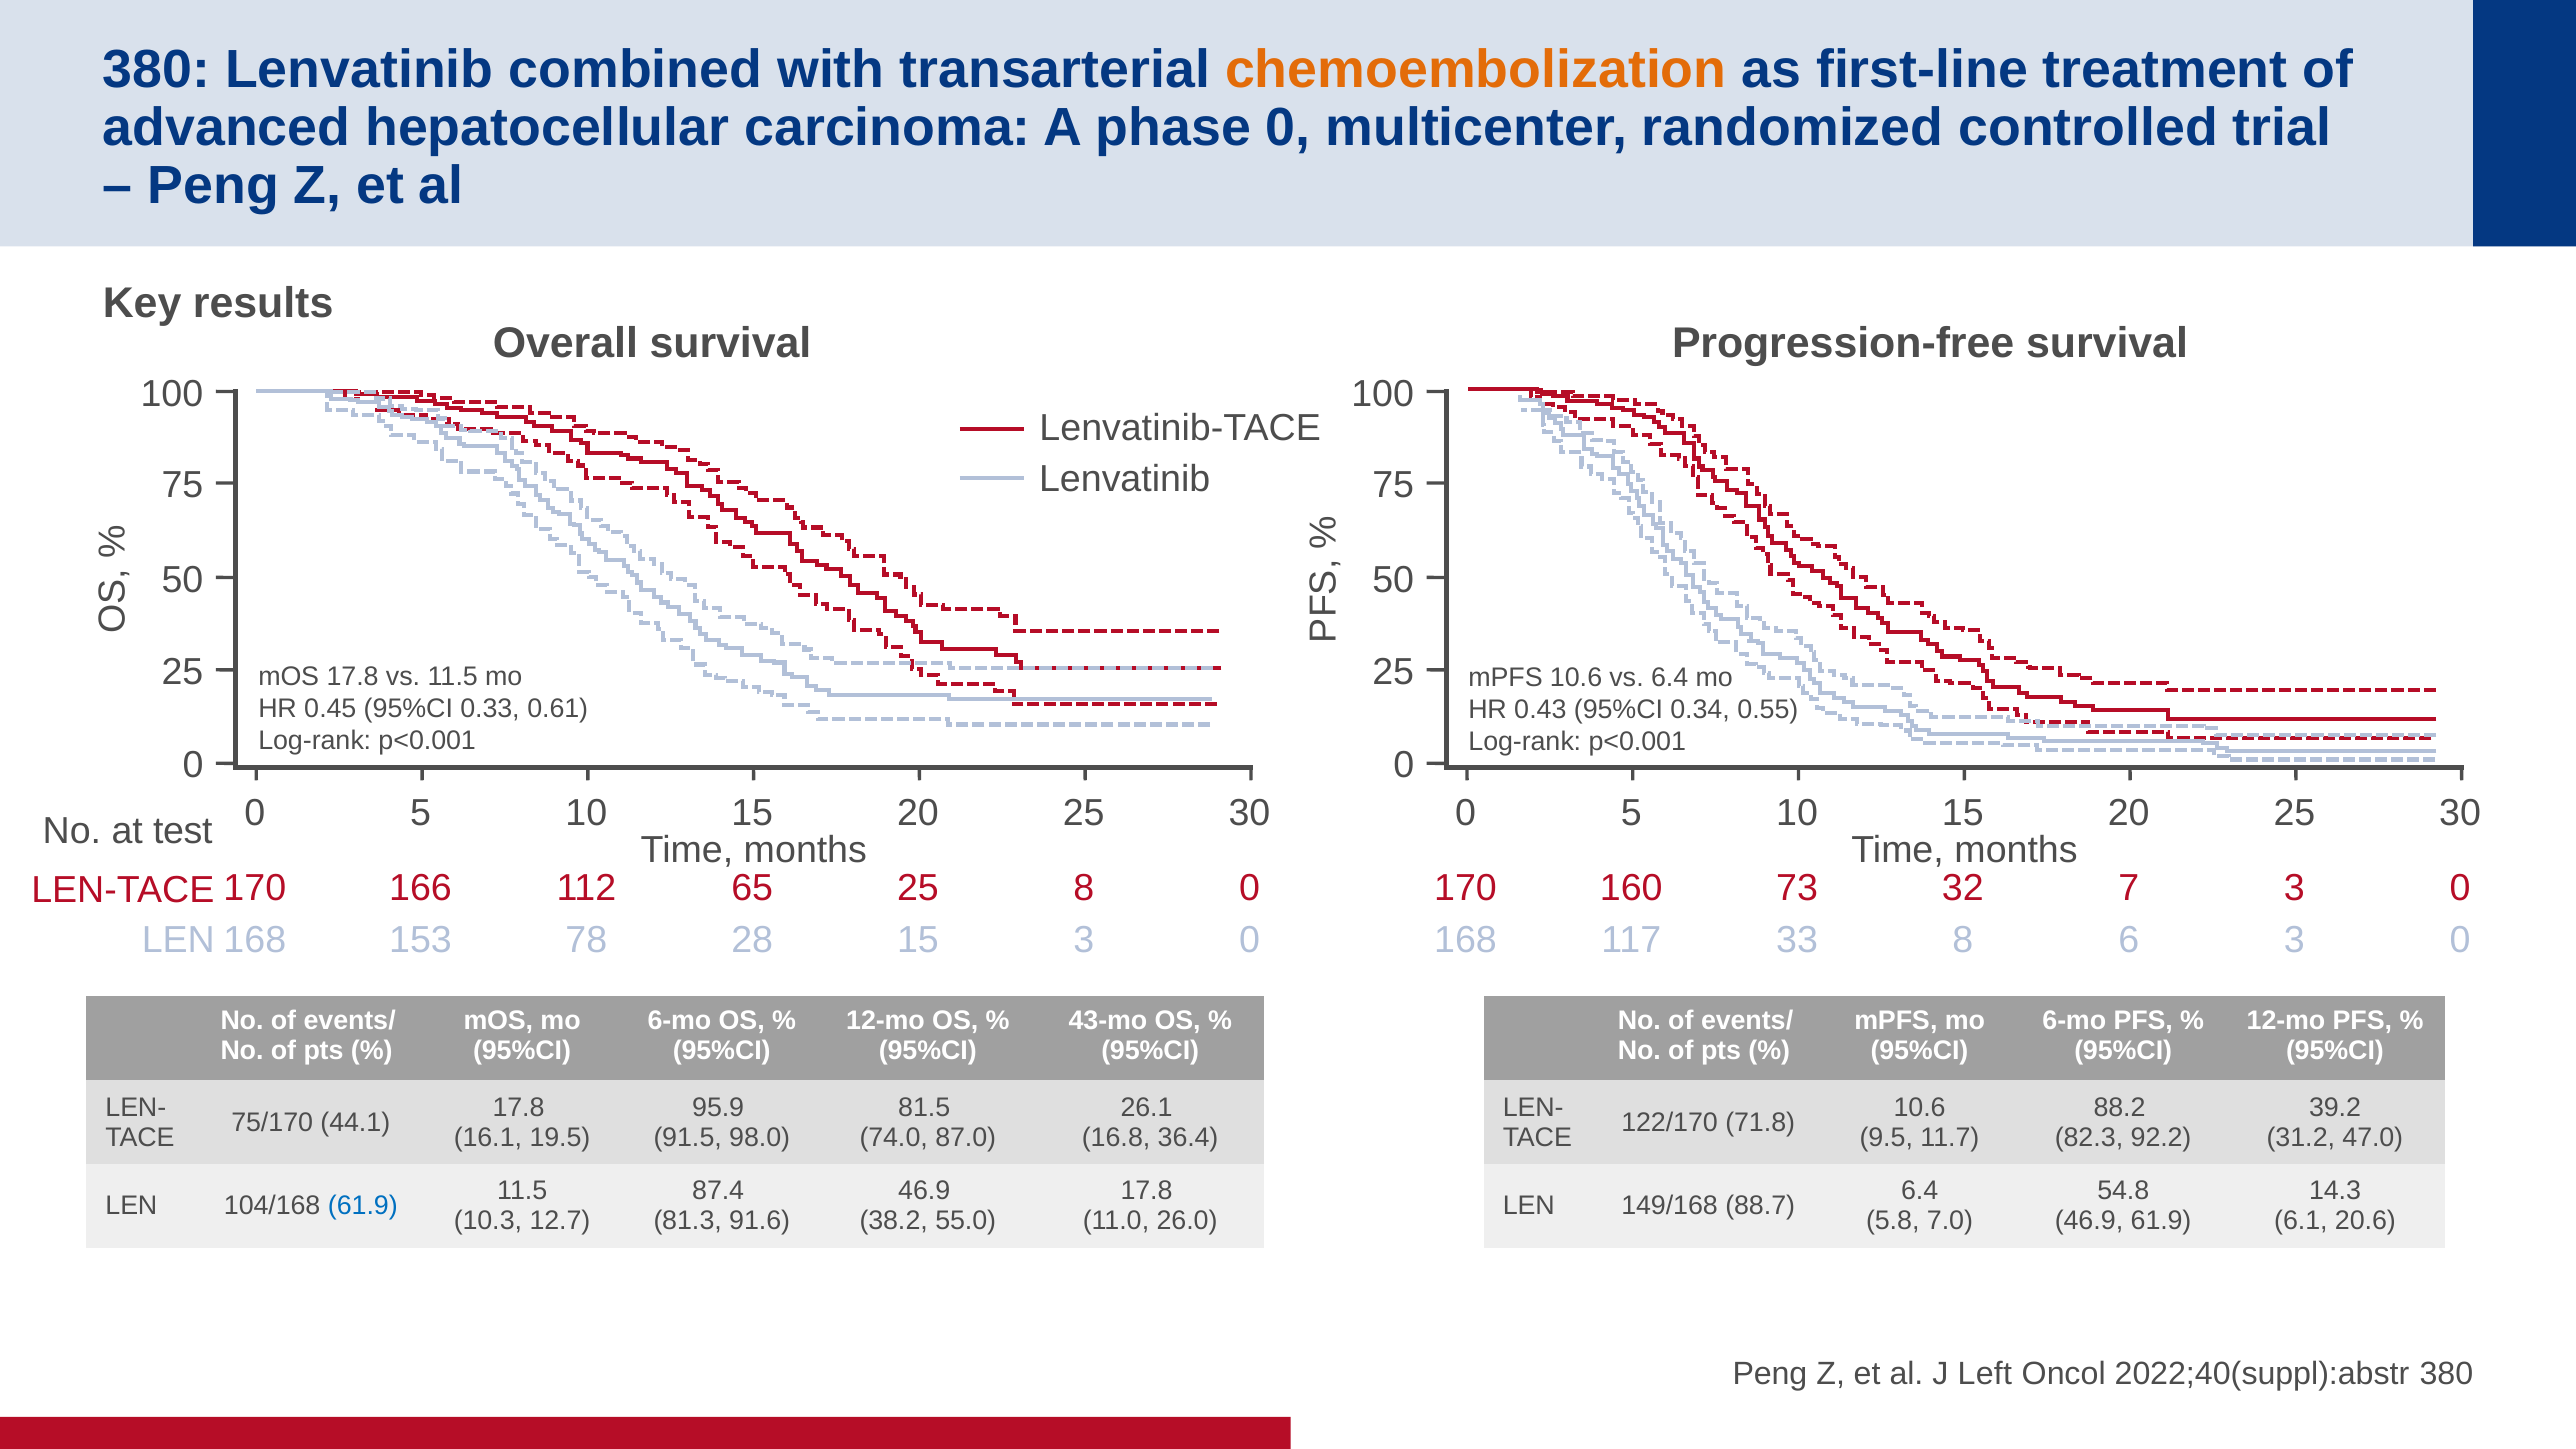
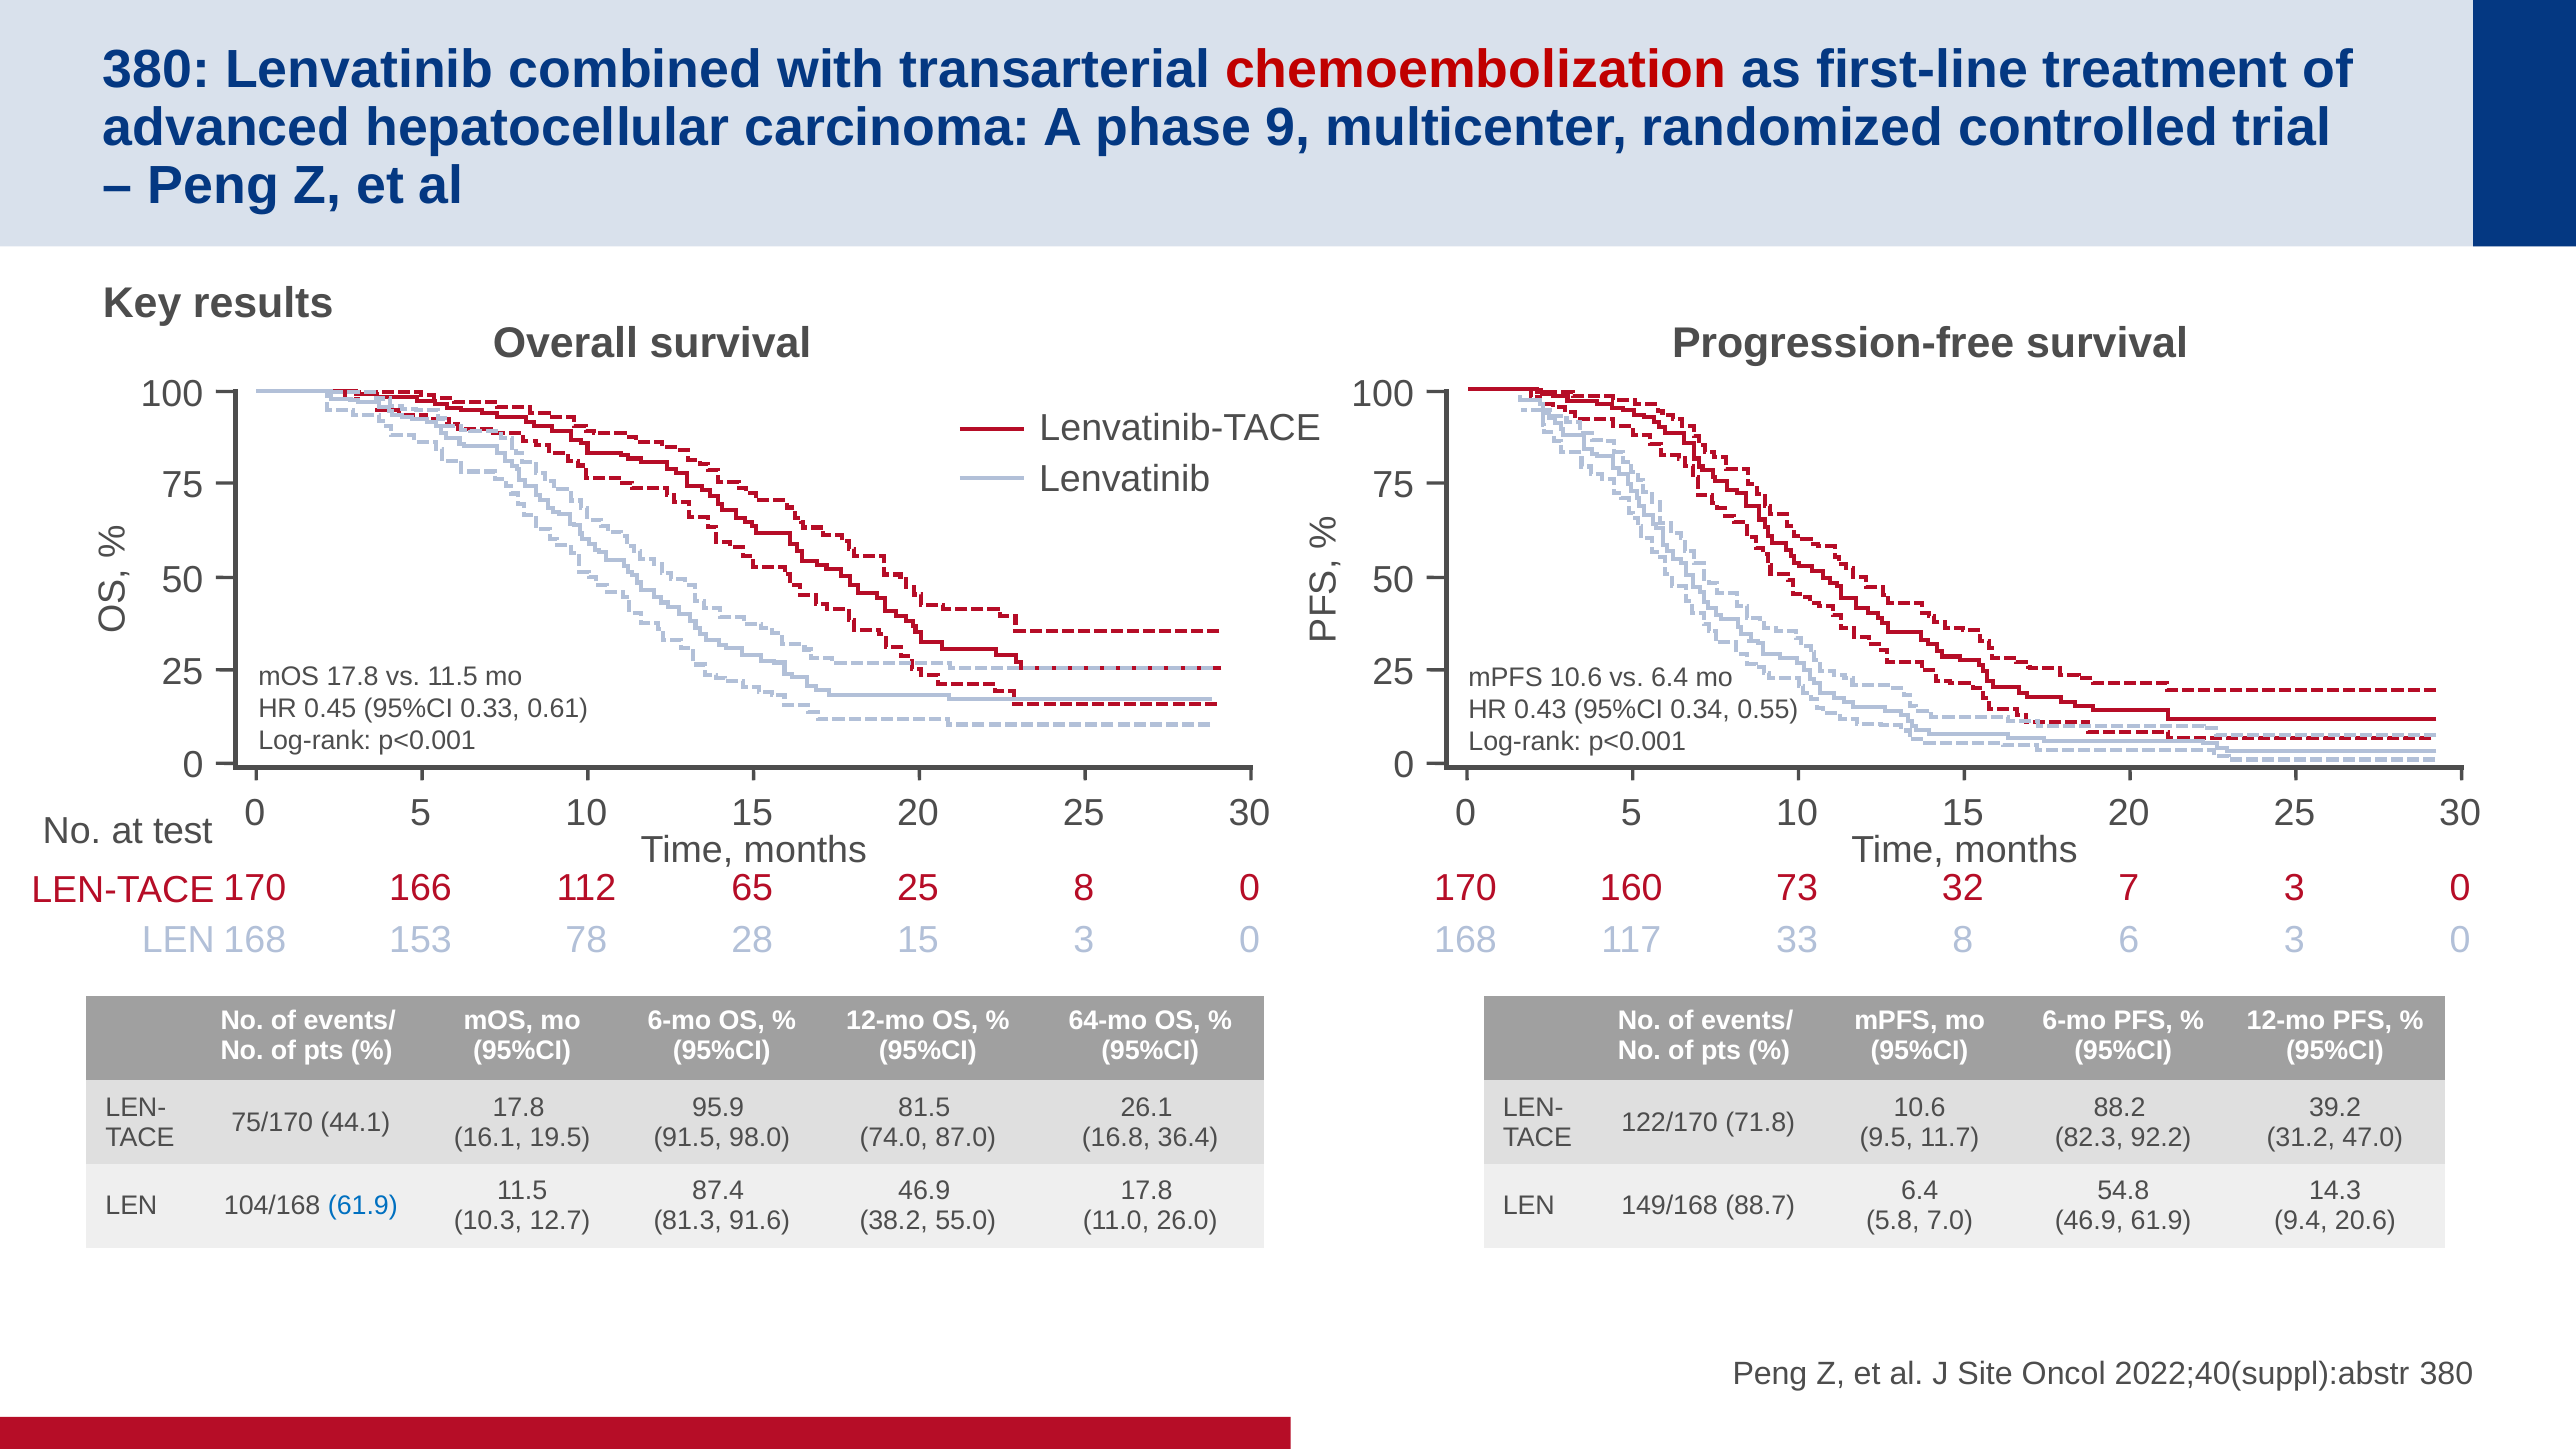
chemoembolization colour: orange -> red
phase 0: 0 -> 9
43-mo: 43-mo -> 64-mo
6.1: 6.1 -> 9.4
Left: Left -> Site
